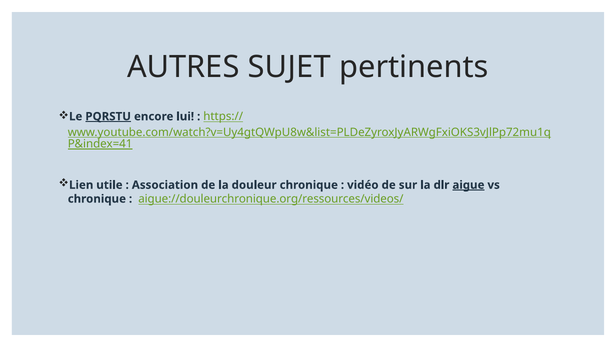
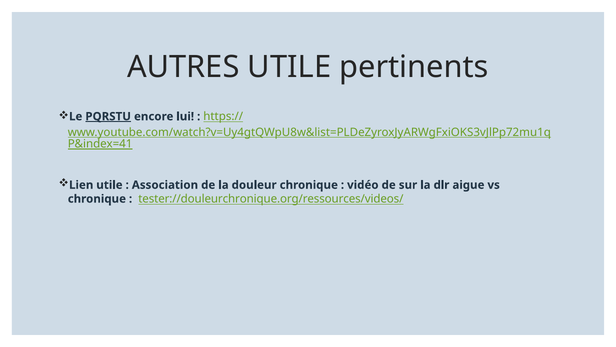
AUTRES SUJET: SUJET -> UTILE
aigue underline: present -> none
aigue://douleurchronique.org/ressources/videos/: aigue://douleurchronique.org/ressources/videos/ -> tester://douleurchronique.org/ressources/videos/
